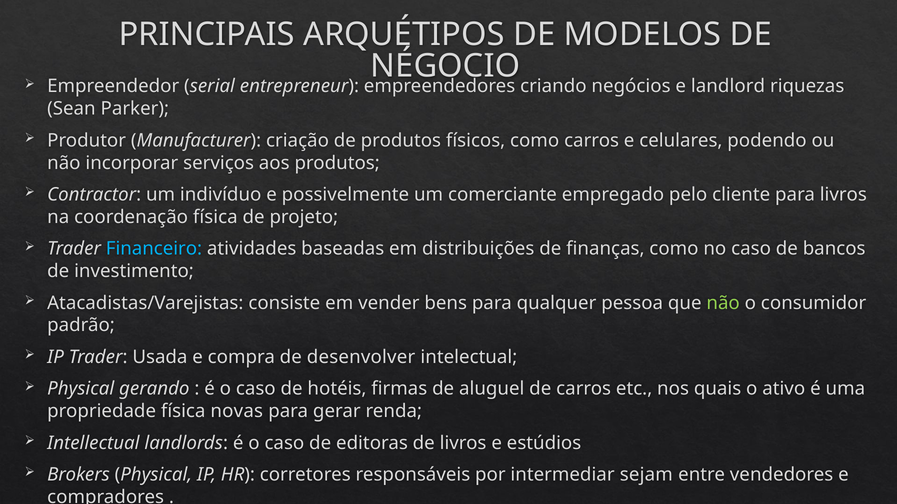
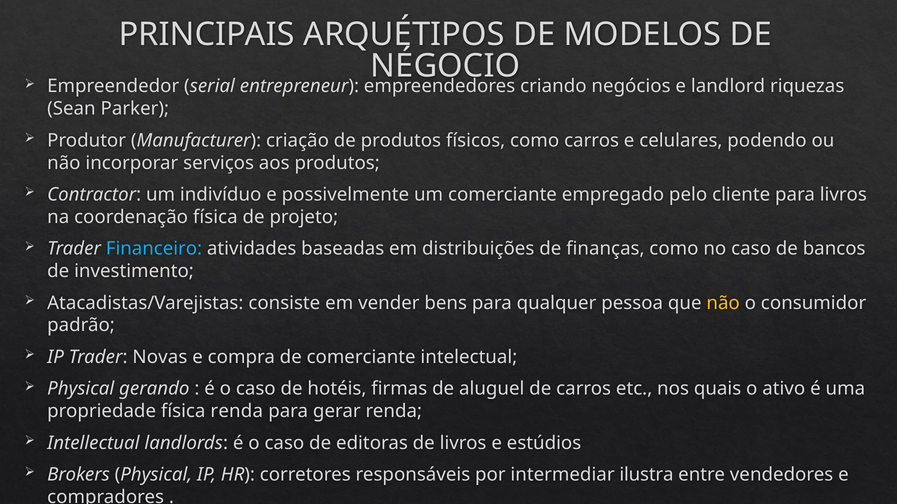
não at (723, 303) colour: light green -> yellow
Usada: Usada -> Novas
de desenvolver: desenvolver -> comerciante
física novas: novas -> renda
sejam: sejam -> ilustra
